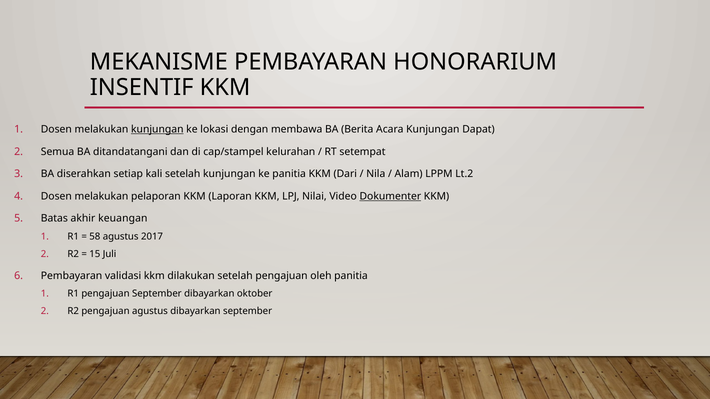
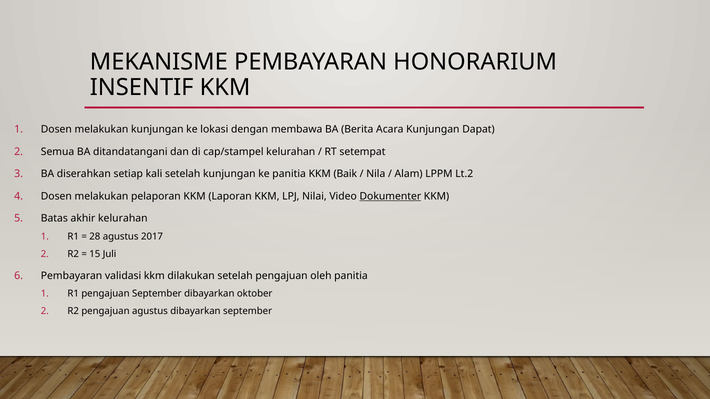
kunjungan at (157, 129) underline: present -> none
Dari: Dari -> Baik
akhir keuangan: keuangan -> kelurahan
58: 58 -> 28
